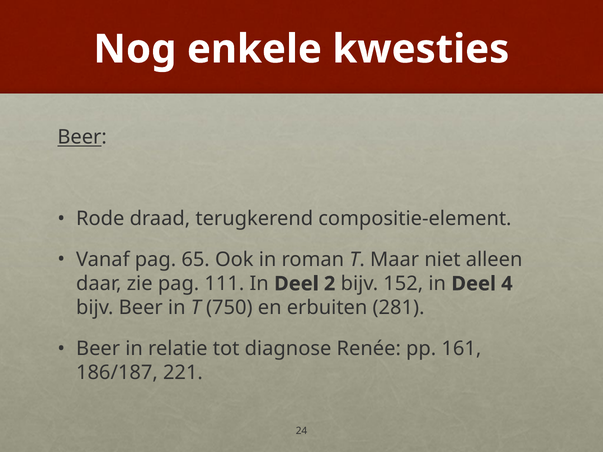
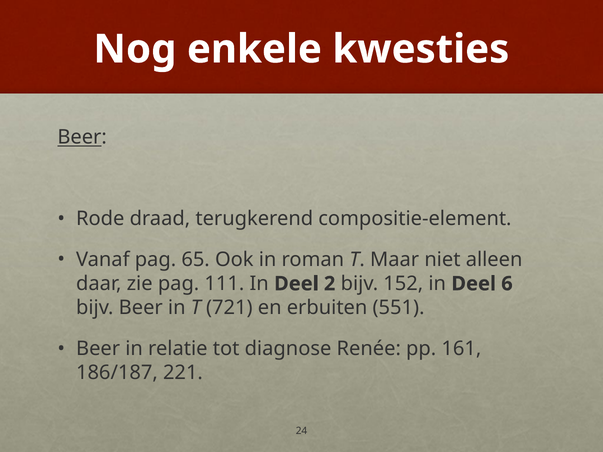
4: 4 -> 6
750: 750 -> 721
281: 281 -> 551
